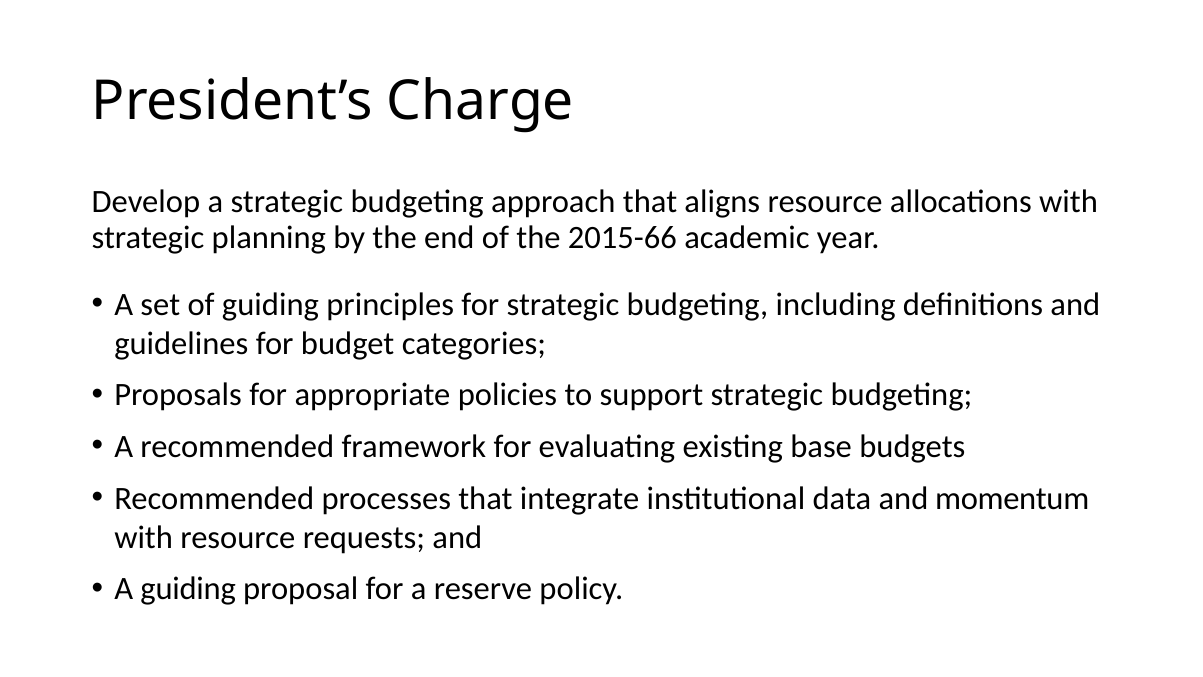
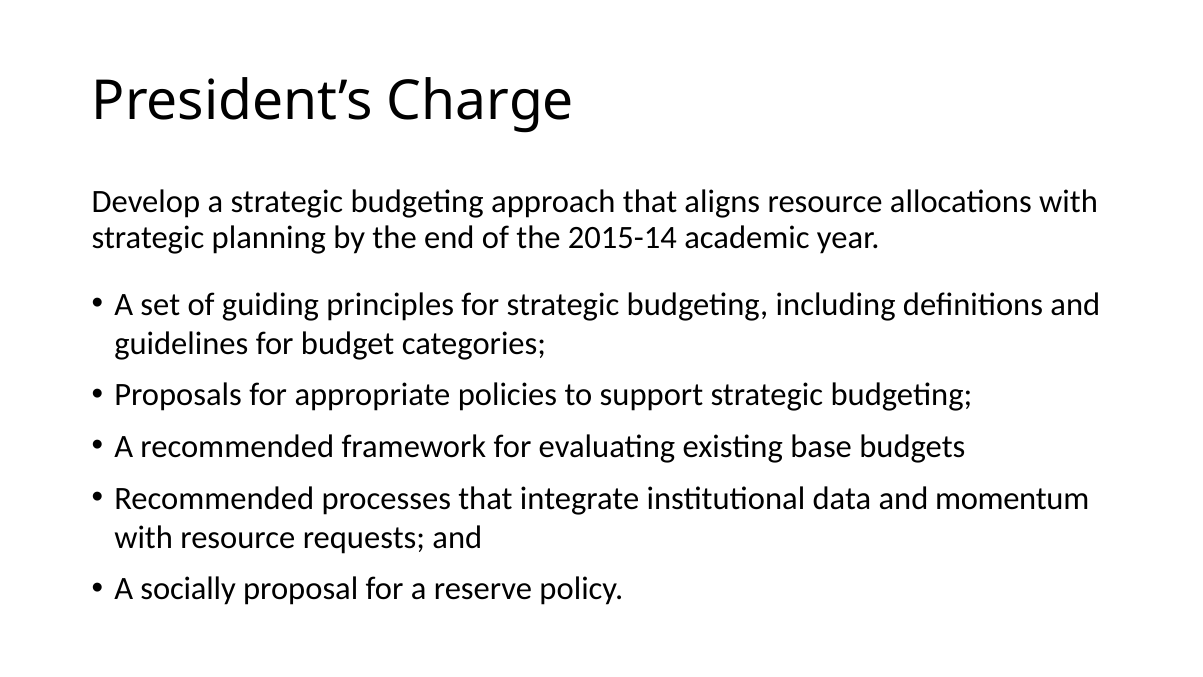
2015-66: 2015-66 -> 2015-14
A guiding: guiding -> socially
